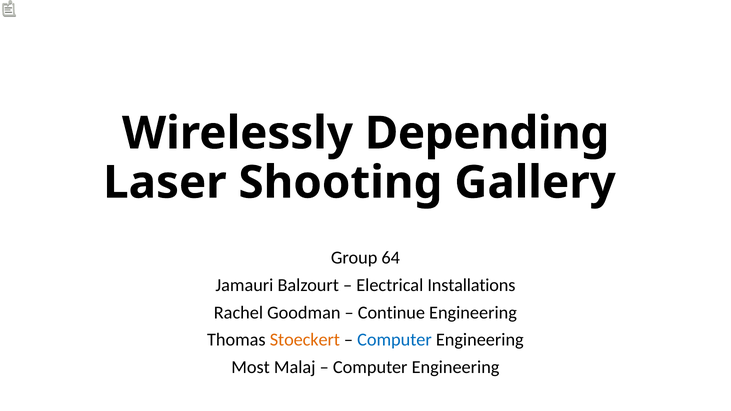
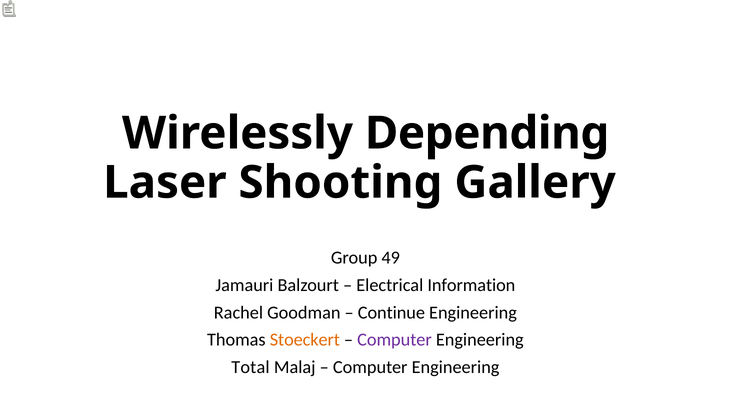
64: 64 -> 49
Installations: Installations -> Information
Computer at (394, 340) colour: blue -> purple
Most: Most -> Total
